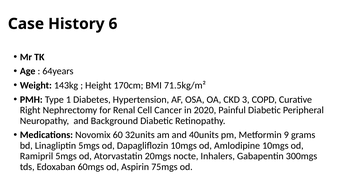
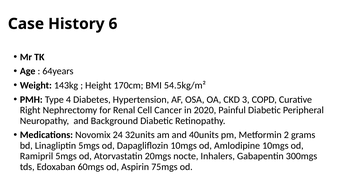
71.5kg/m²: 71.5kg/m² -> 54.5kg/m²
1: 1 -> 4
60: 60 -> 24
9: 9 -> 2
